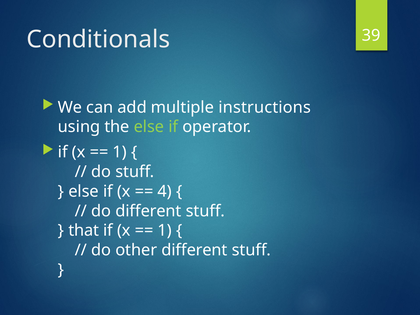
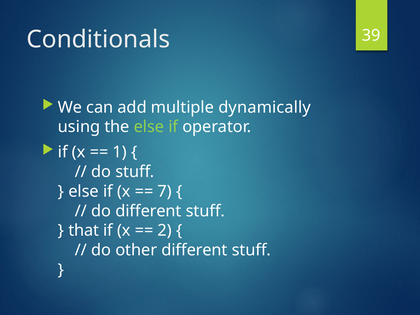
instructions: instructions -> dynamically
4: 4 -> 7
1 at (165, 231): 1 -> 2
